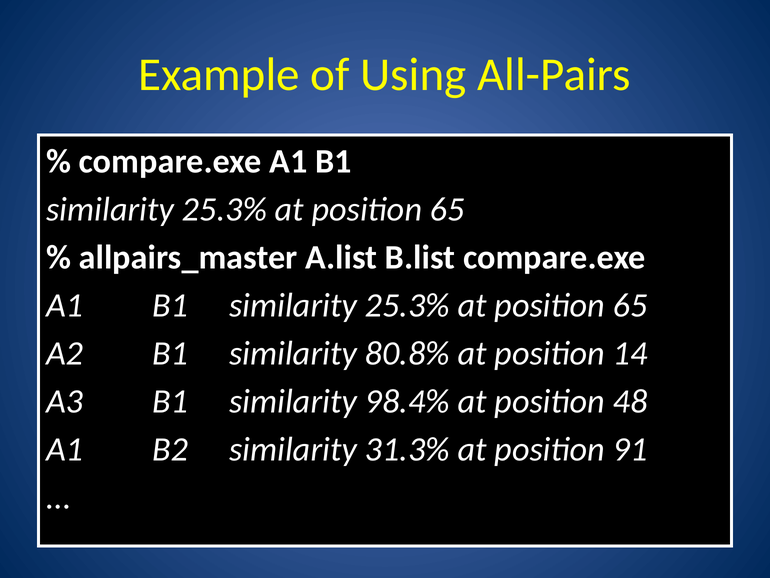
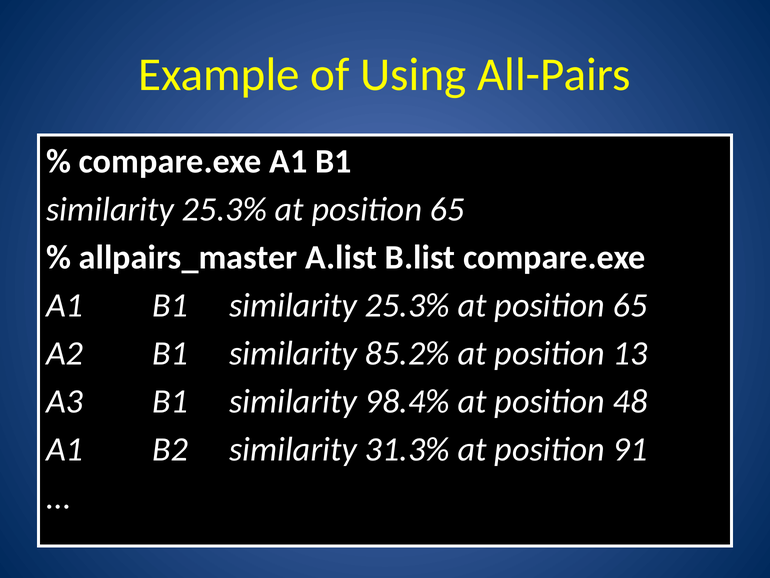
80.8%: 80.8% -> 85.2%
14: 14 -> 13
